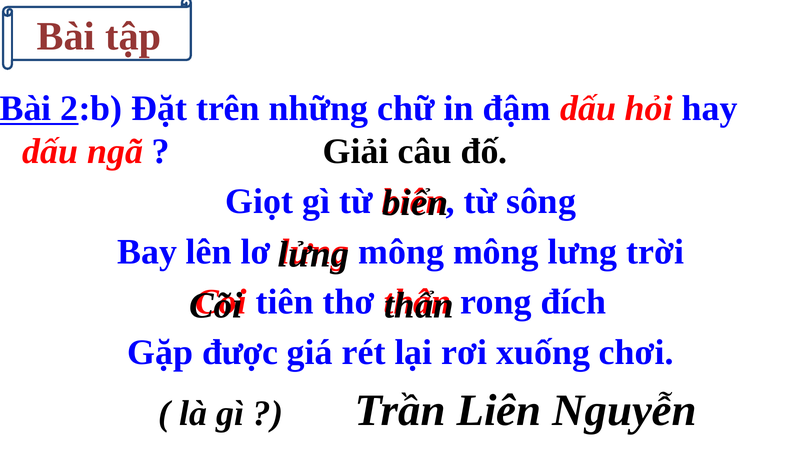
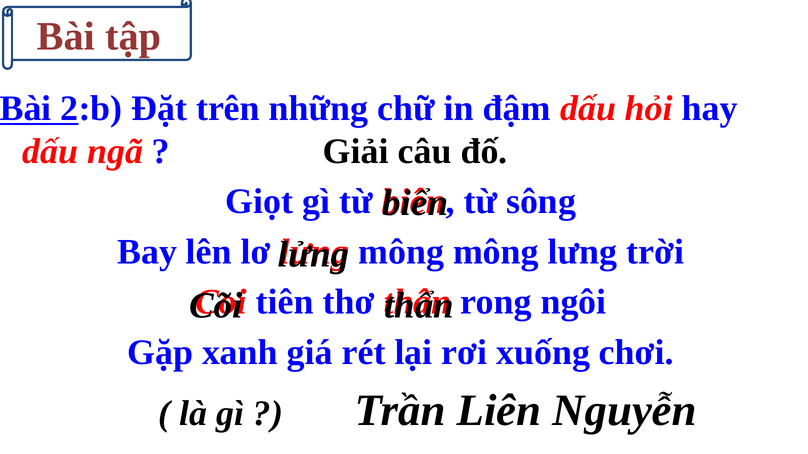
đích: đích -> ngôi
được: được -> xanh
